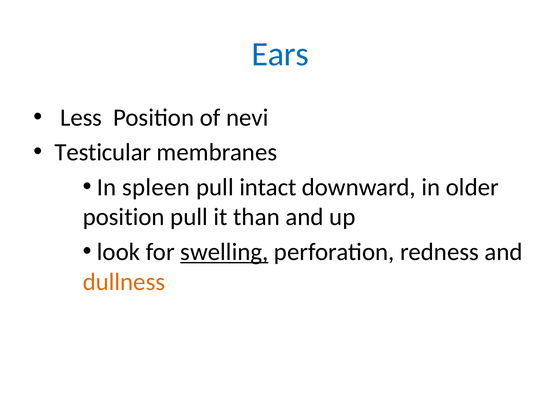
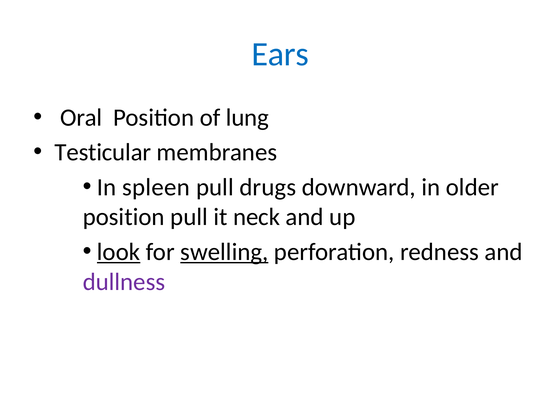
Less: Less -> Oral
nevi: nevi -> lung
intact: intact -> drugs
than: than -> neck
look underline: none -> present
dullness colour: orange -> purple
